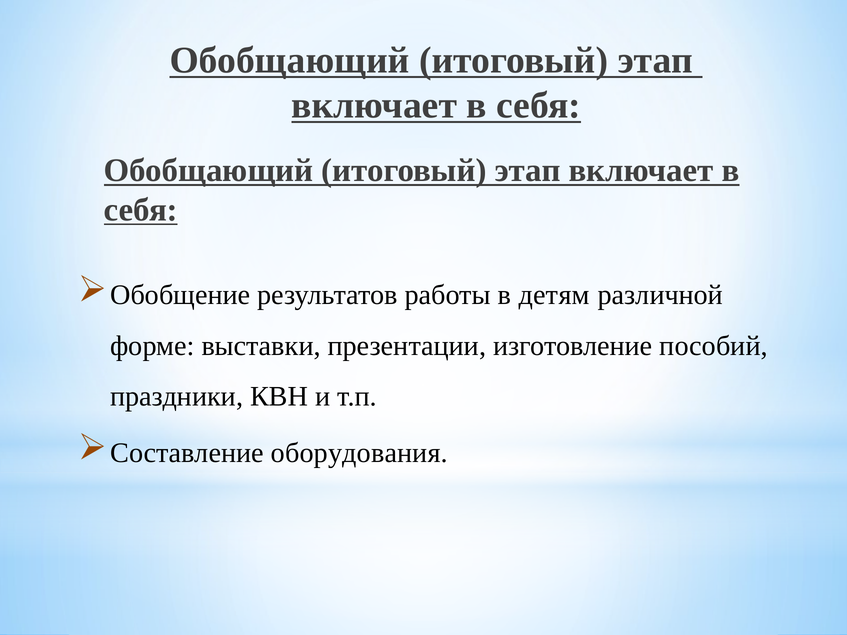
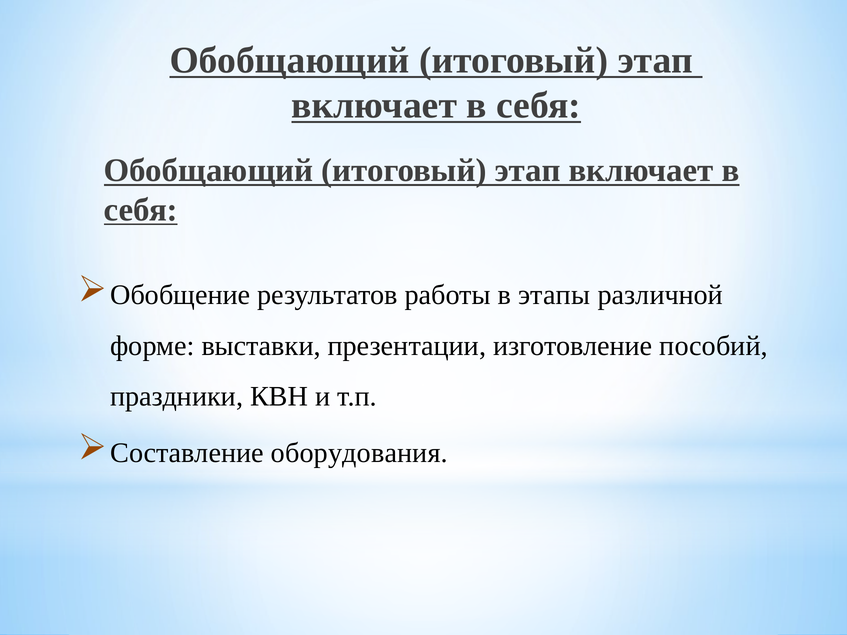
детям: детям -> этапы
